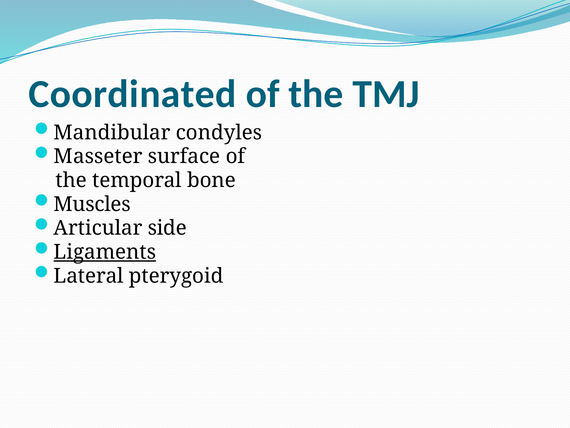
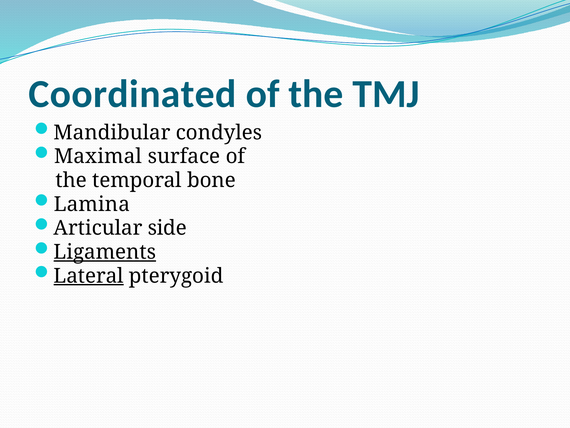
Masseter: Masseter -> Maximal
Muscles: Muscles -> Lamina
Lateral underline: none -> present
